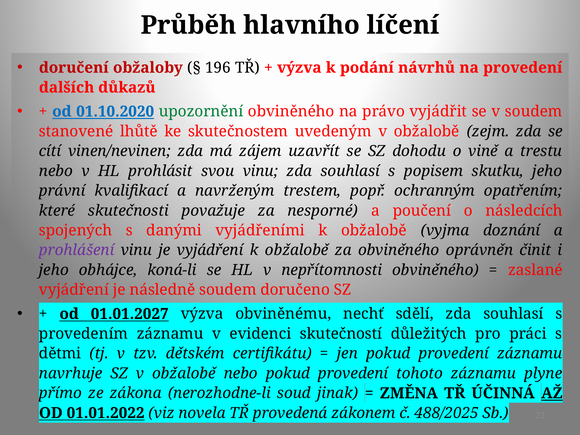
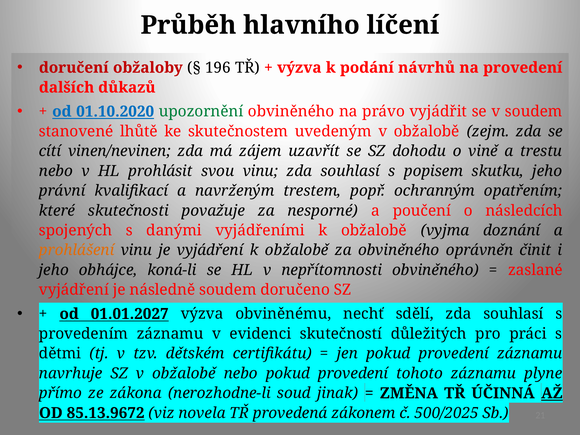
prohlášení colour: purple -> orange
01.01.2022: 01.01.2022 -> 85.13.9672
488/2025: 488/2025 -> 500/2025
